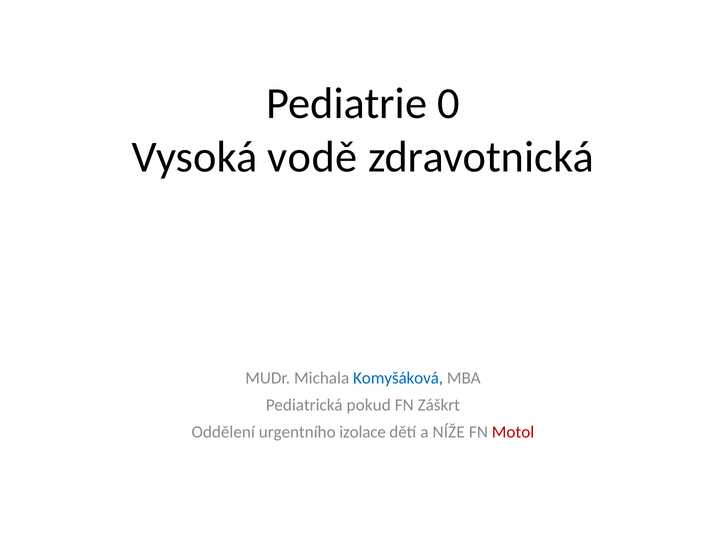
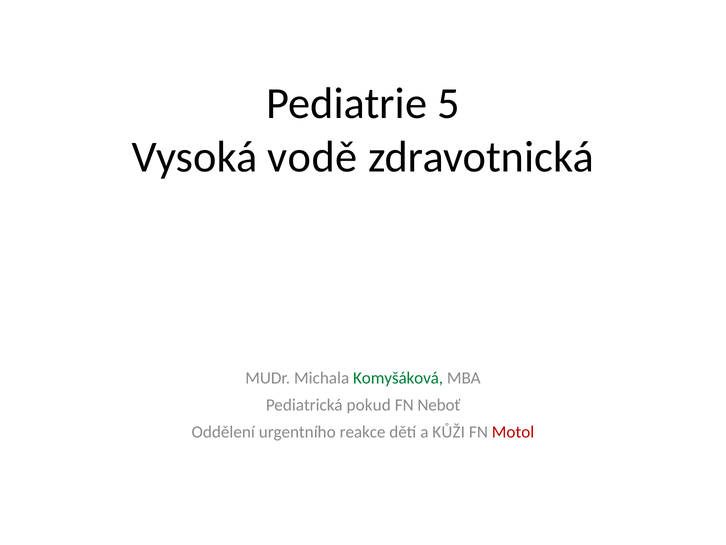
0: 0 -> 5
Komyšáková colour: blue -> green
Záškrt: Záškrt -> Neboť
izolace: izolace -> reakce
NÍŽE: NÍŽE -> KŮŽI
